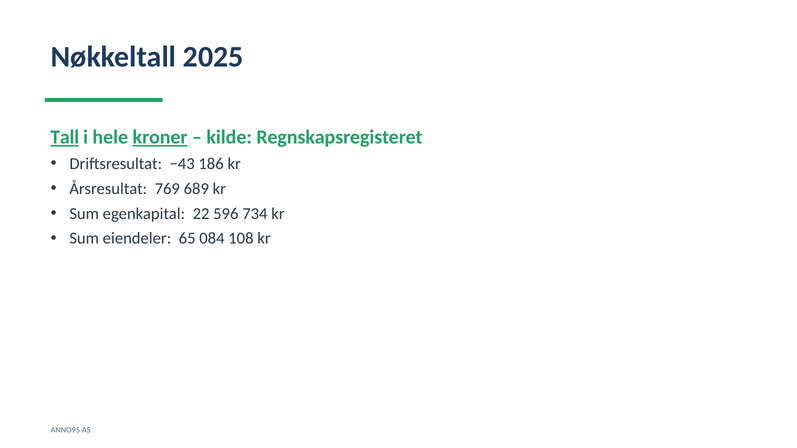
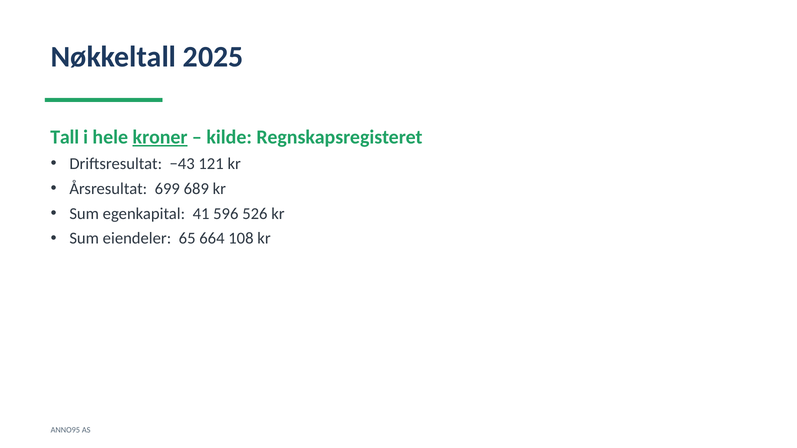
Tall underline: present -> none
186: 186 -> 121
769: 769 -> 699
22: 22 -> 41
734: 734 -> 526
084: 084 -> 664
